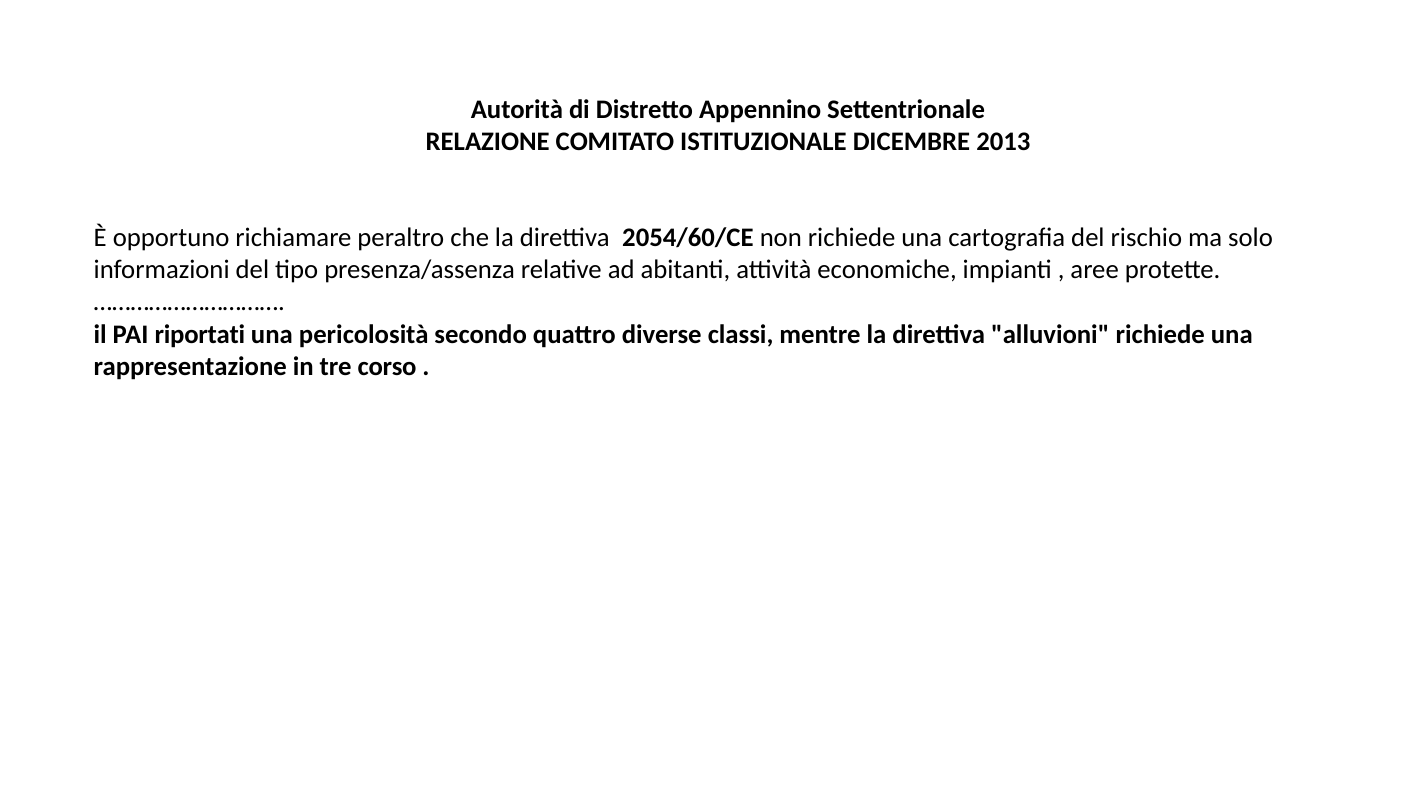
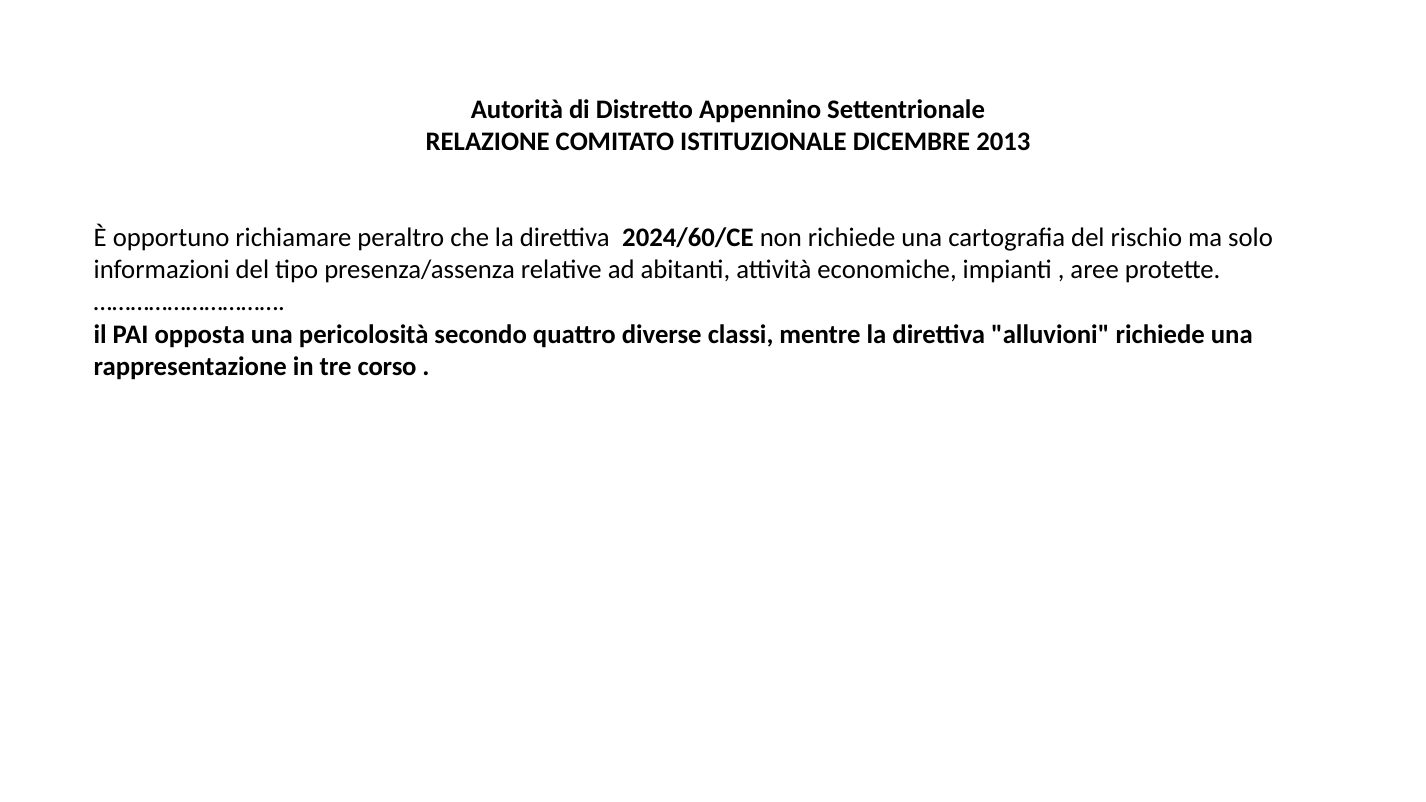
2054/60/CE: 2054/60/CE -> 2024/60/CE
riportati: riportati -> opposta
